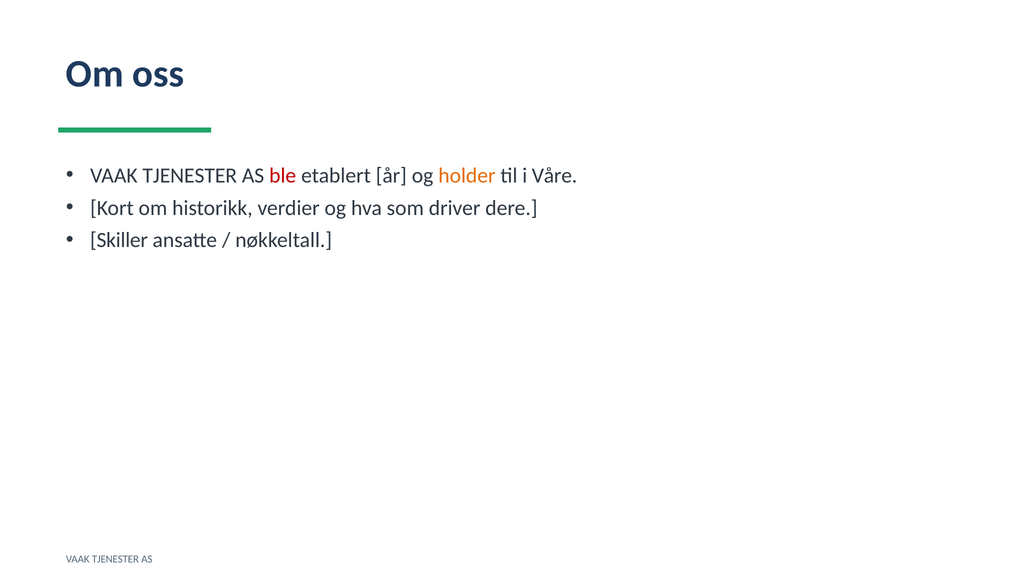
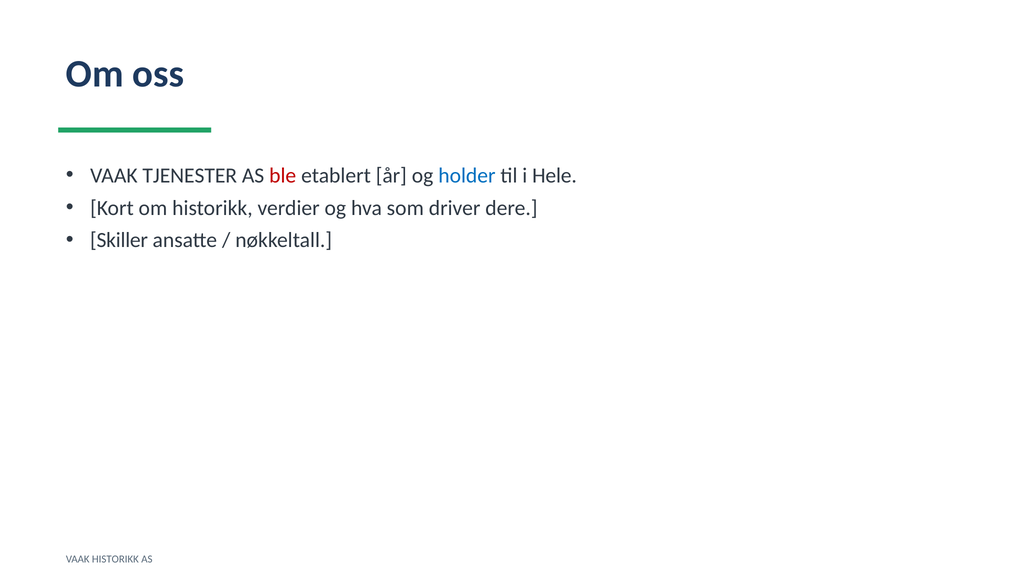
holder colour: orange -> blue
Våre: Våre -> Hele
TJENESTER at (115, 559): TJENESTER -> HISTORIKK
